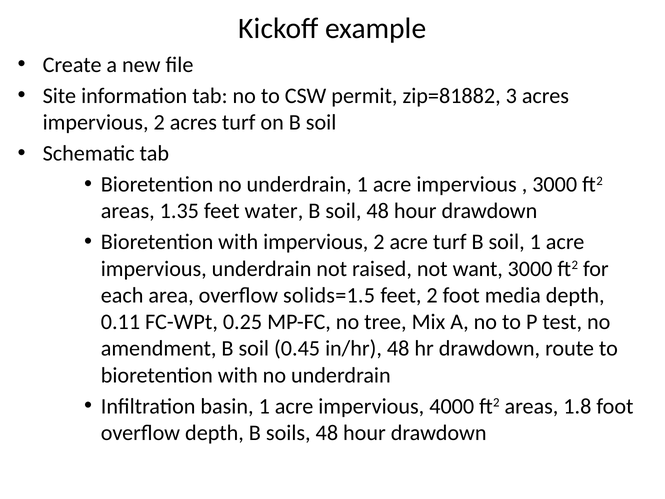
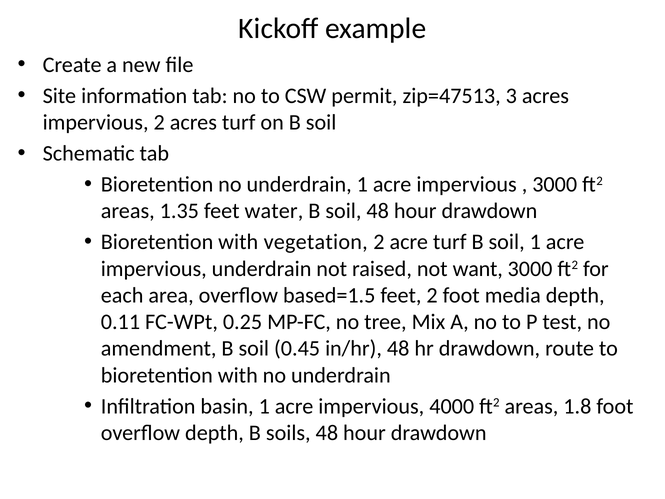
zip=81882: zip=81882 -> zip=47513
with impervious: impervious -> vegetation
solids=1.5: solids=1.5 -> based=1.5
